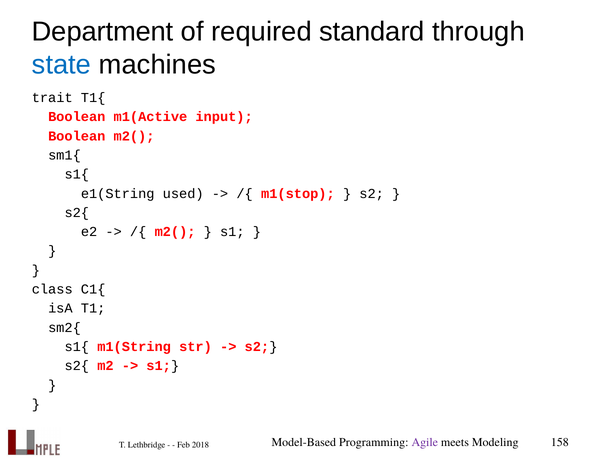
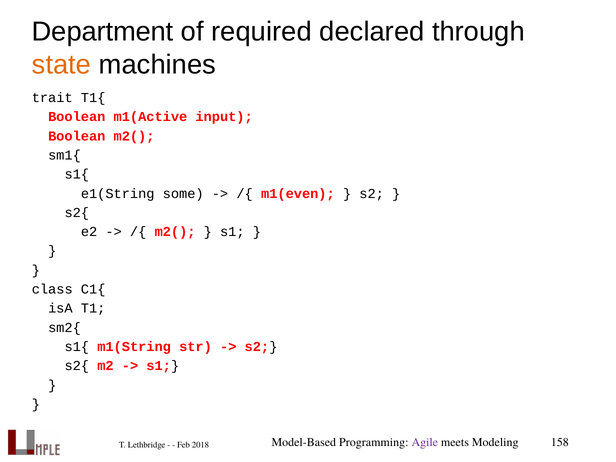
standard: standard -> declared
state colour: blue -> orange
used: used -> some
m1(stop: m1(stop -> m1(even
